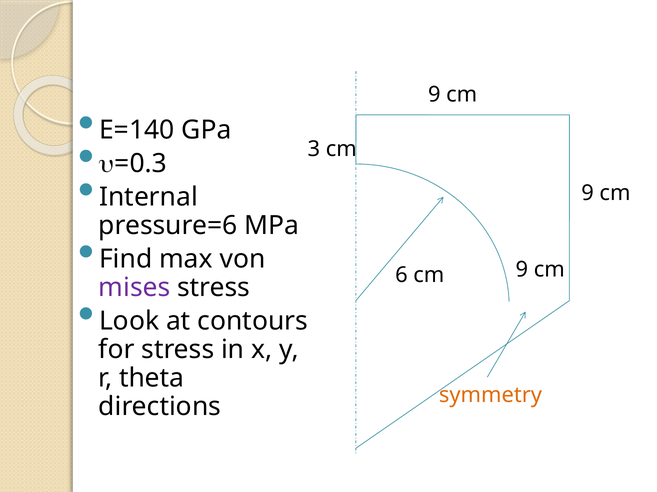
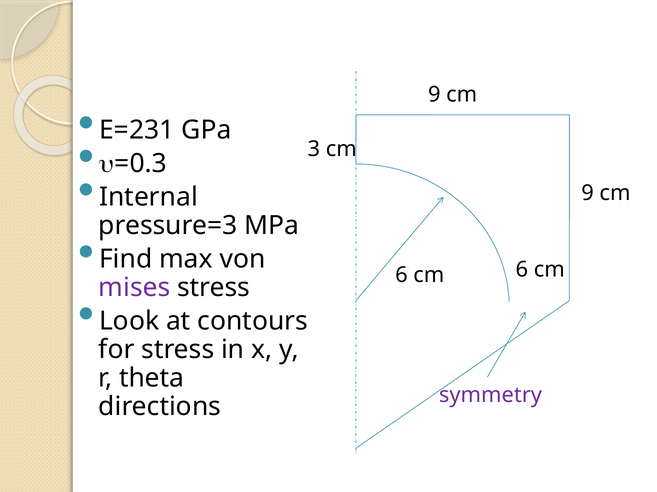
E=140: E=140 -> E=231
pressure=6: pressure=6 -> pressure=3
6 cm 9: 9 -> 6
symmetry colour: orange -> purple
